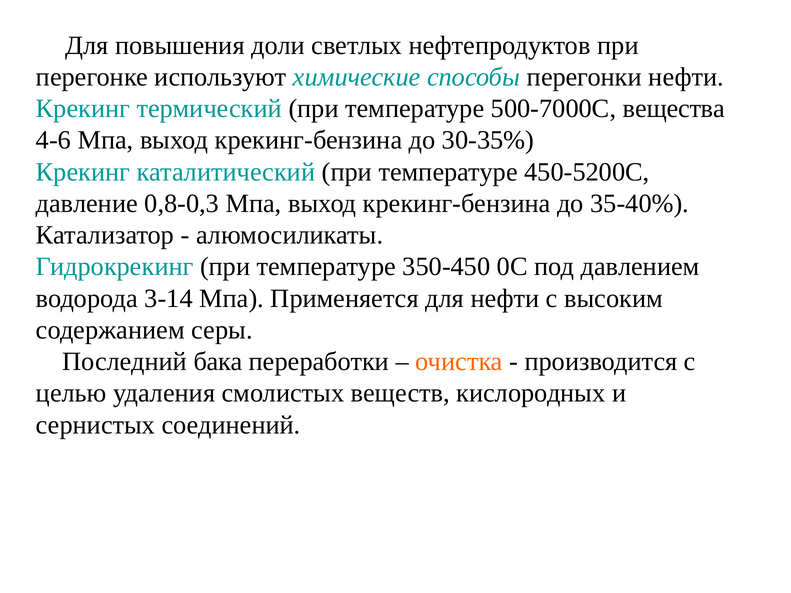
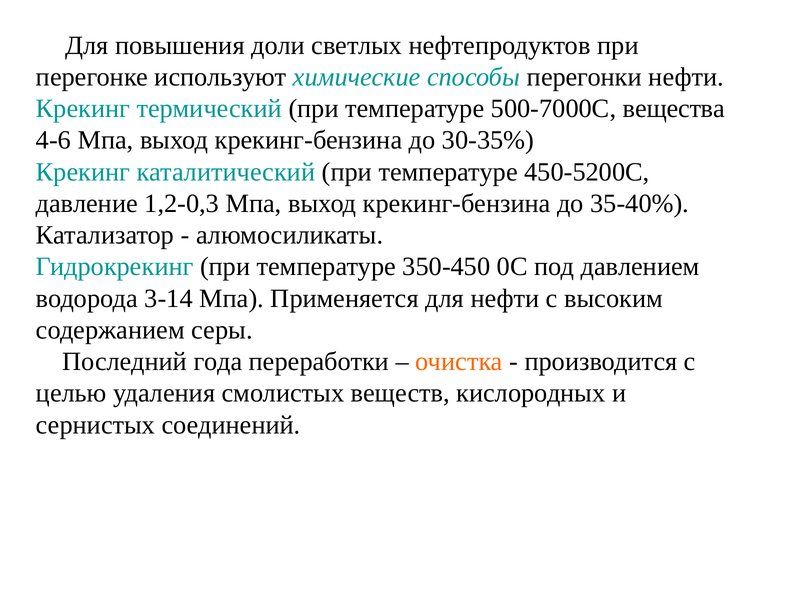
0,8-0,3: 0,8-0,3 -> 1,2-0,3
бака: бака -> года
